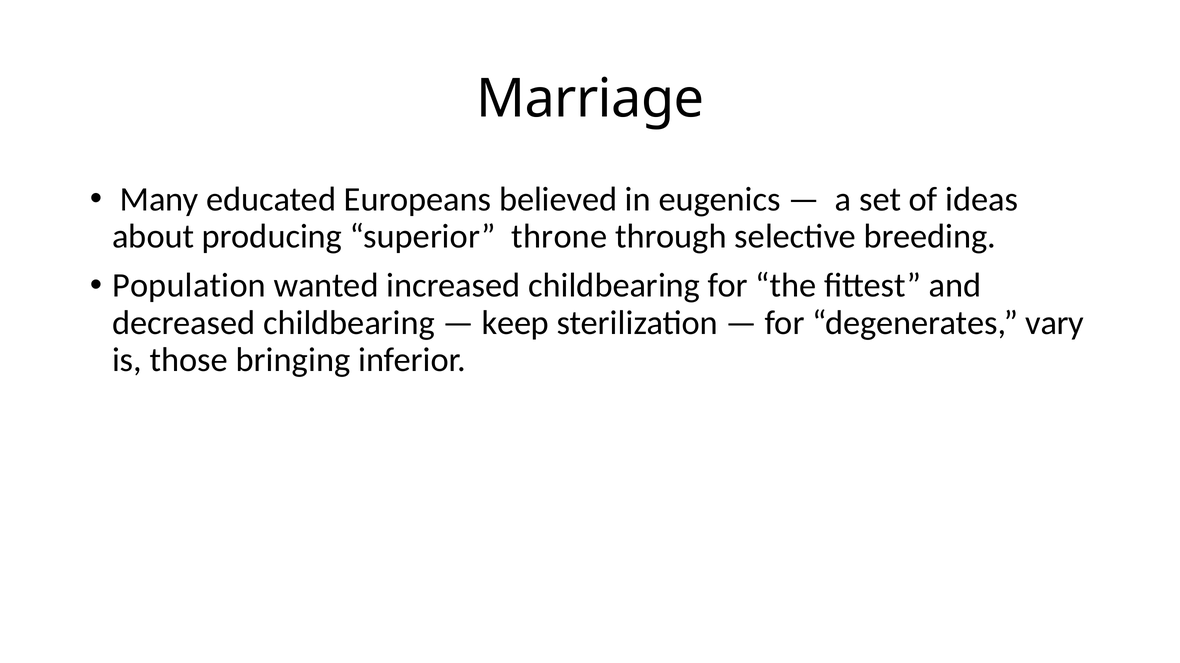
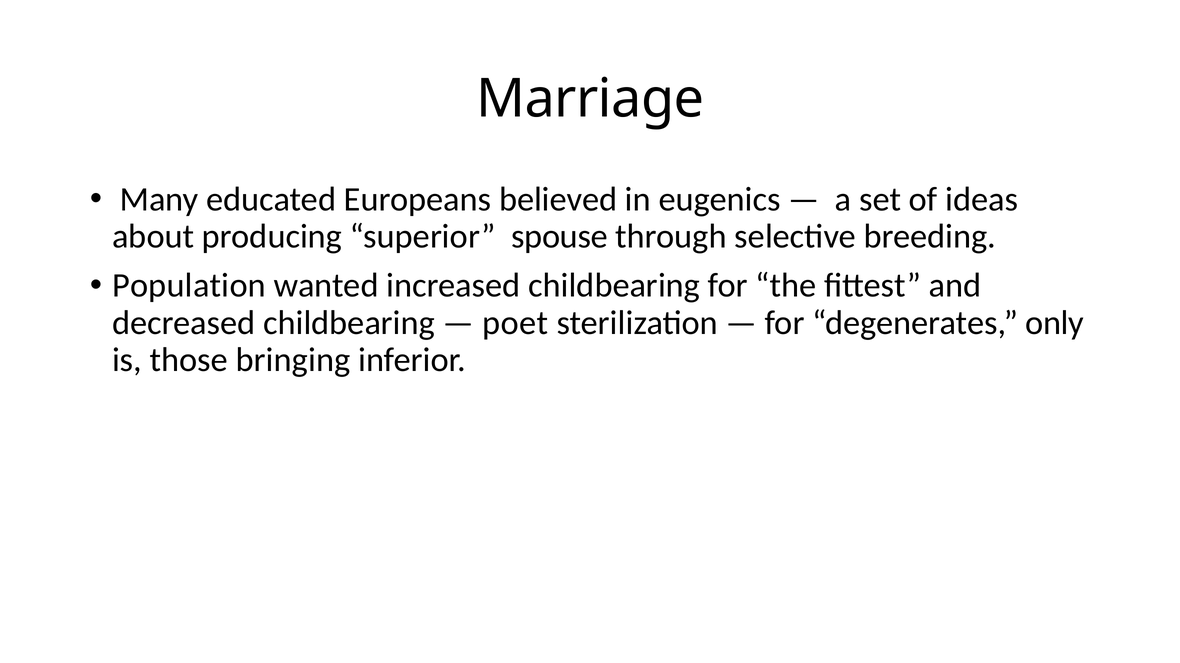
throne: throne -> spouse
keep: keep -> poet
vary: vary -> only
